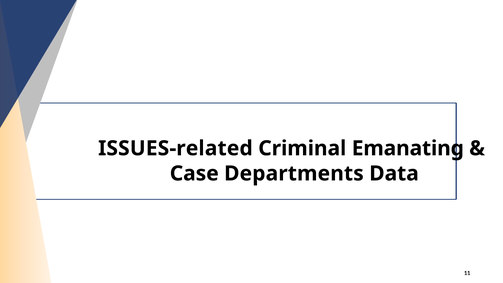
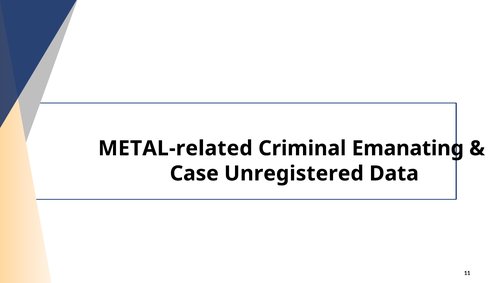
ISSUES-related: ISSUES-related -> METAL-related
Departments: Departments -> Unregistered
